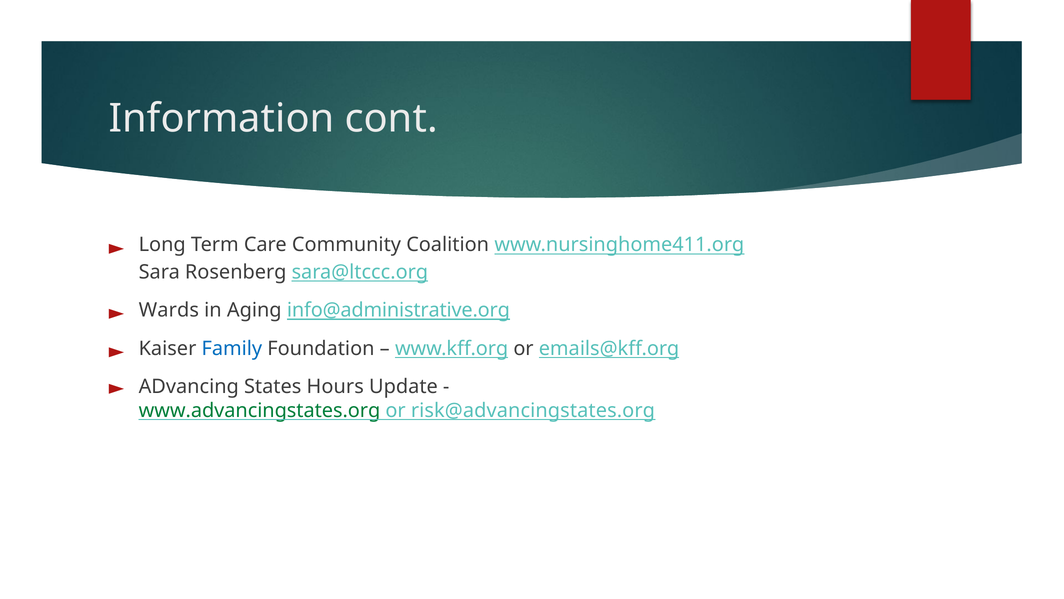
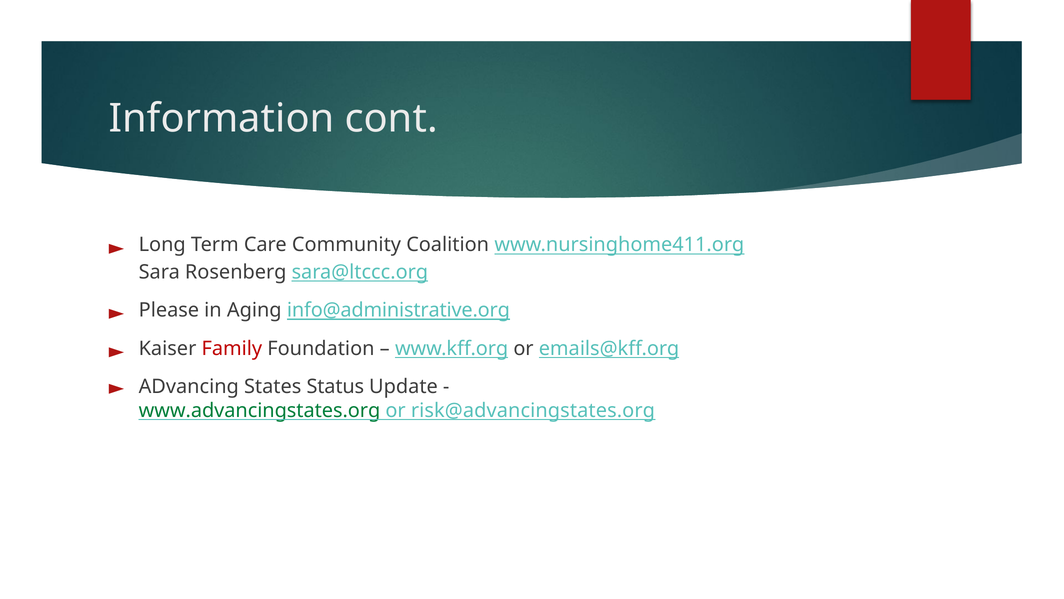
Wards: Wards -> Please
Family colour: blue -> red
Hours: Hours -> Status
